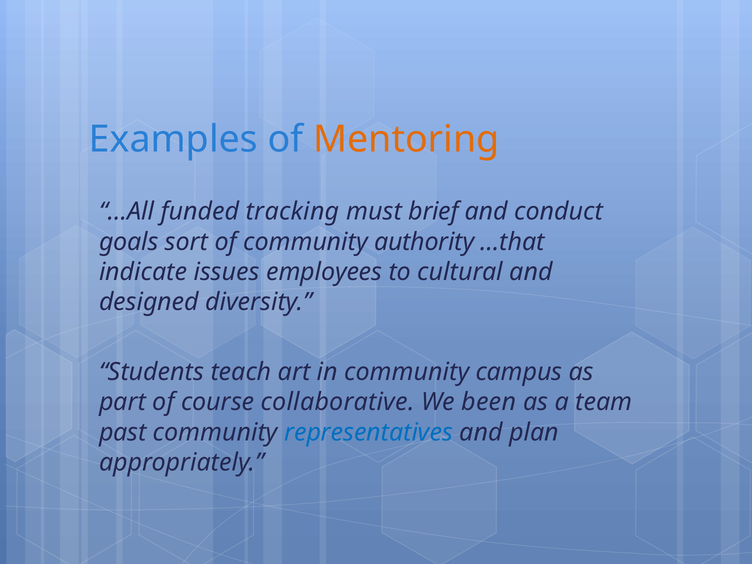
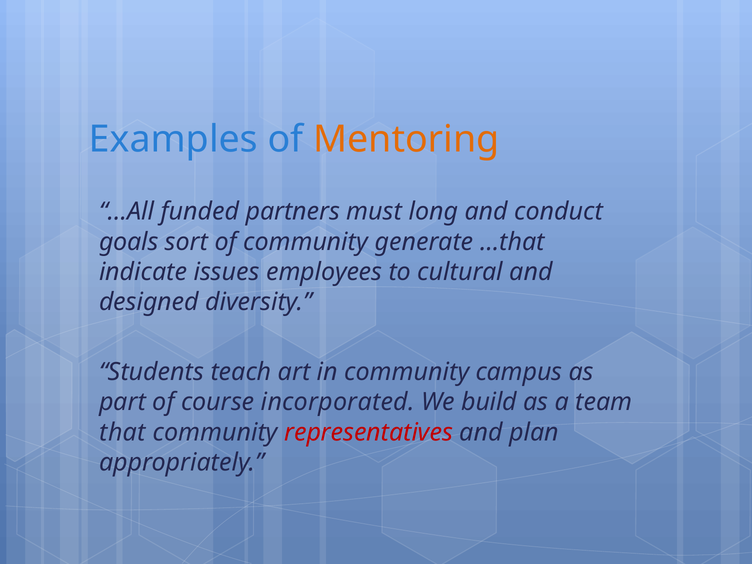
tracking: tracking -> partners
brief: brief -> long
authority: authority -> generate
collaborative: collaborative -> incorporated
been: been -> build
past: past -> that
representatives colour: blue -> red
